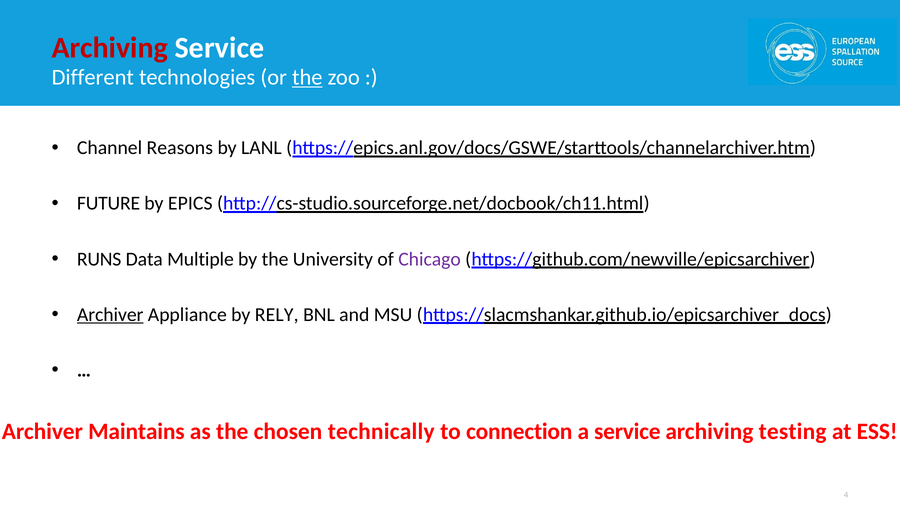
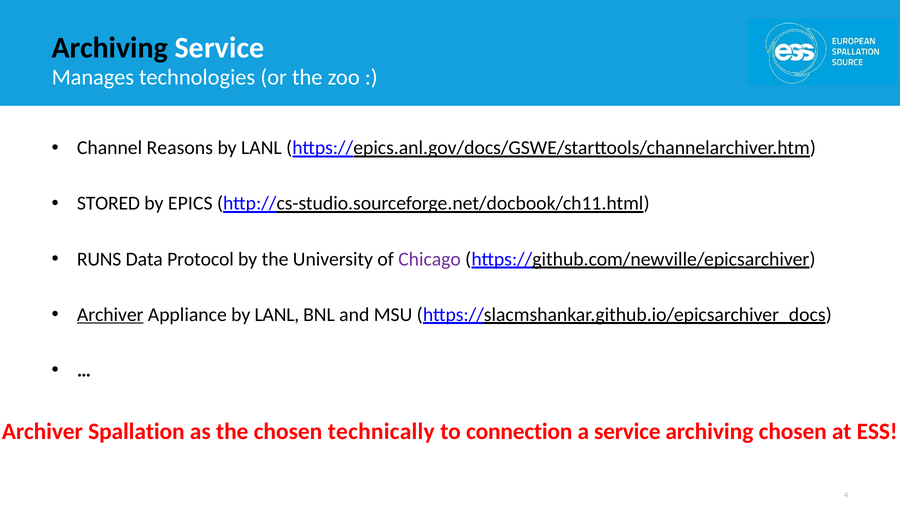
Archiving at (110, 48) colour: red -> black
Different: Different -> Manages
the at (307, 77) underline: present -> none
FUTURE: FUTURE -> STORED
Multiple: Multiple -> Protocol
Appliance by RELY: RELY -> LANL
Maintains: Maintains -> Spallation
archiving testing: testing -> chosen
